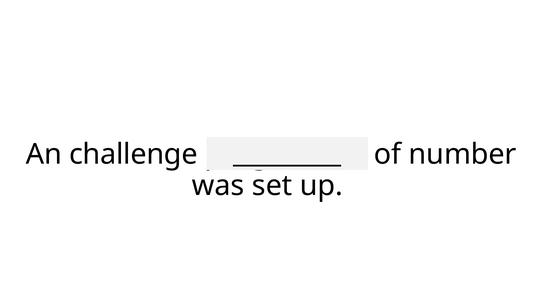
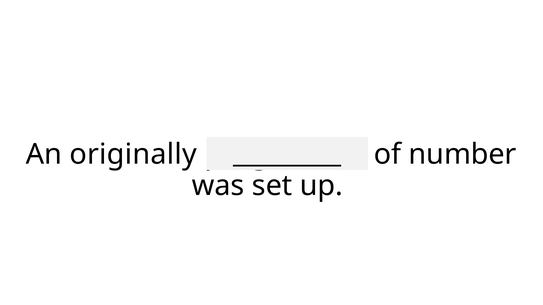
challenge: challenge -> originally
